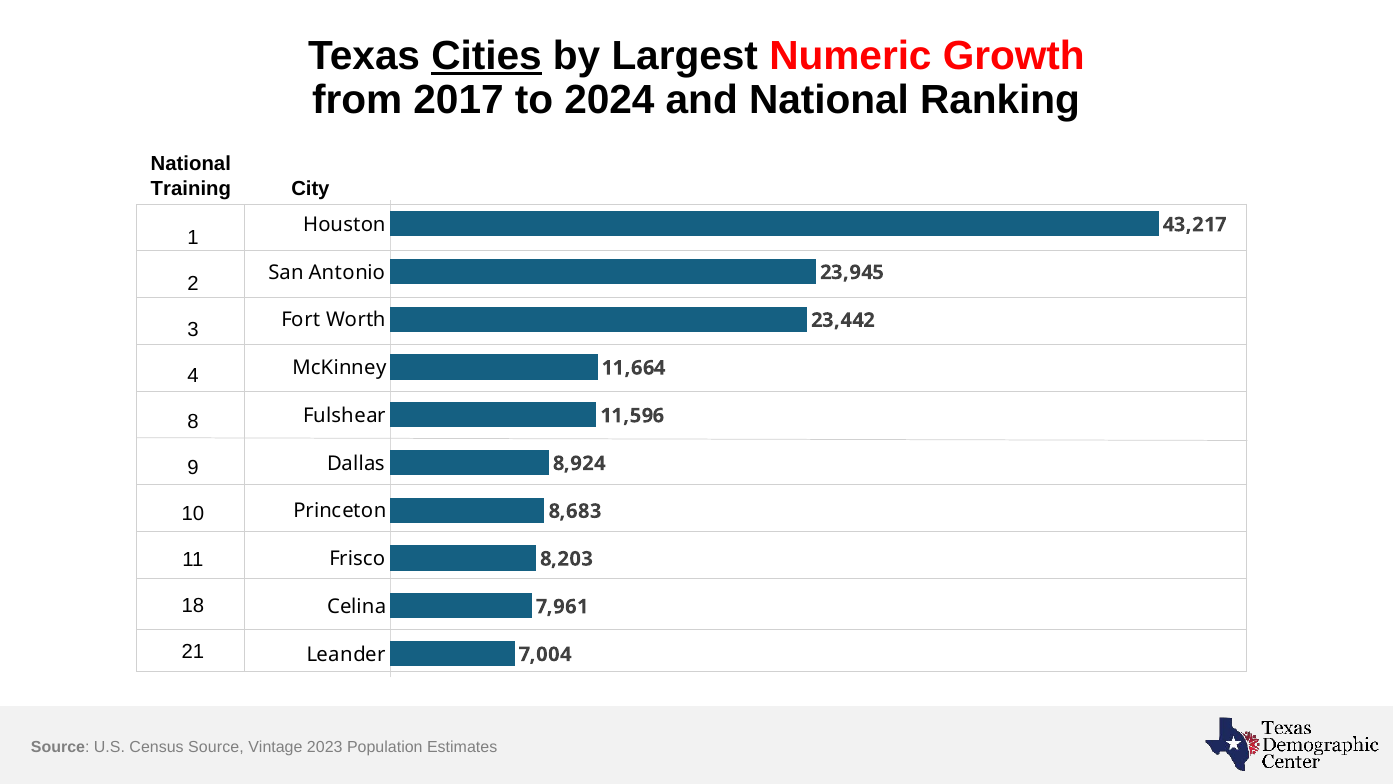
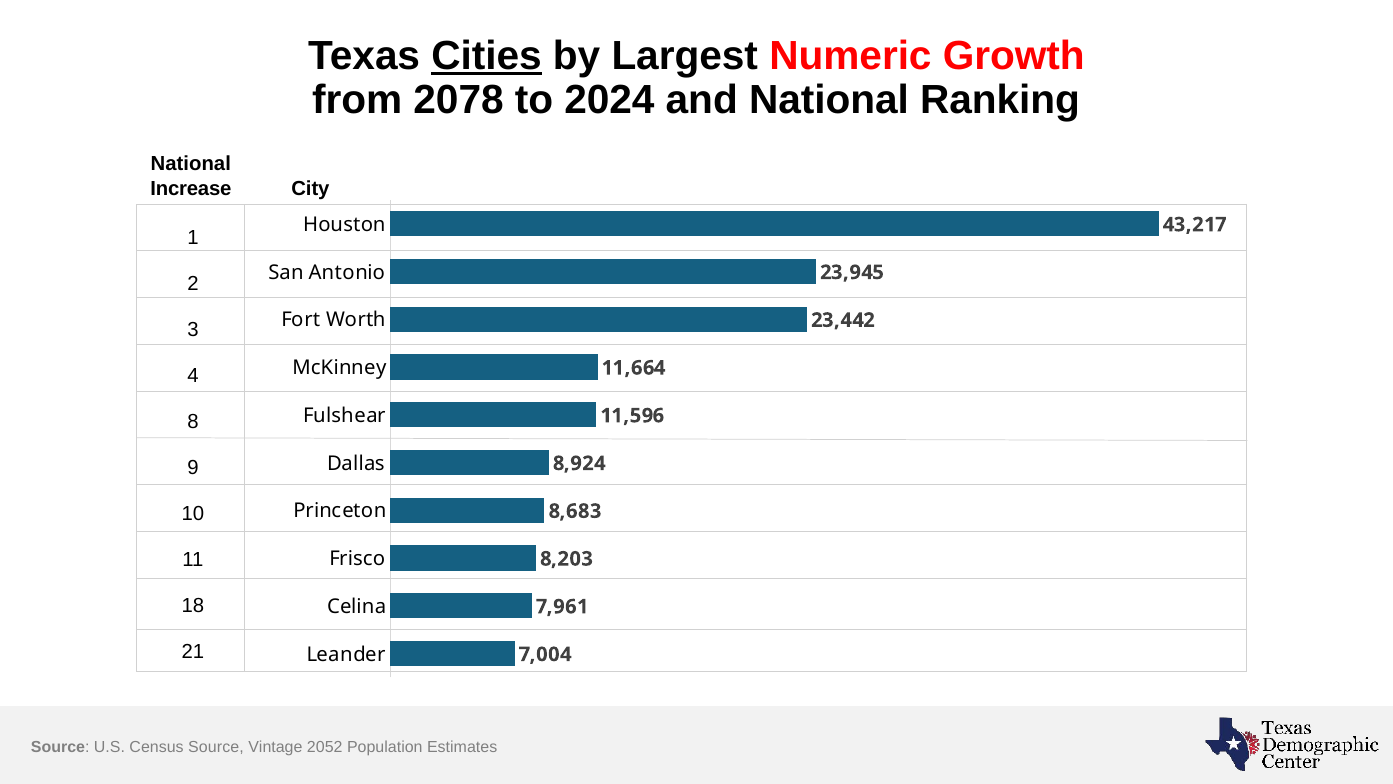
2017: 2017 -> 2078
Training: Training -> Increase
2023: 2023 -> 2052
